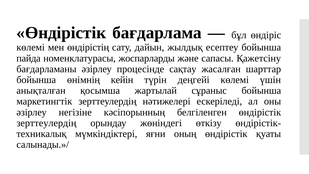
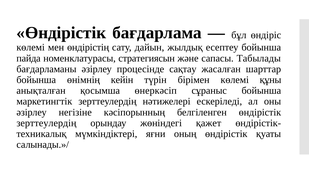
жоспарларды: жоспарларды -> стратегиясын
Қажетсіну: Қажетсіну -> Табылады
деңгейі: деңгейі -> бірімен
үшін: үшін -> құны
жартылай: жартылай -> өнеркәсіп
өткізу: өткізу -> қажет
